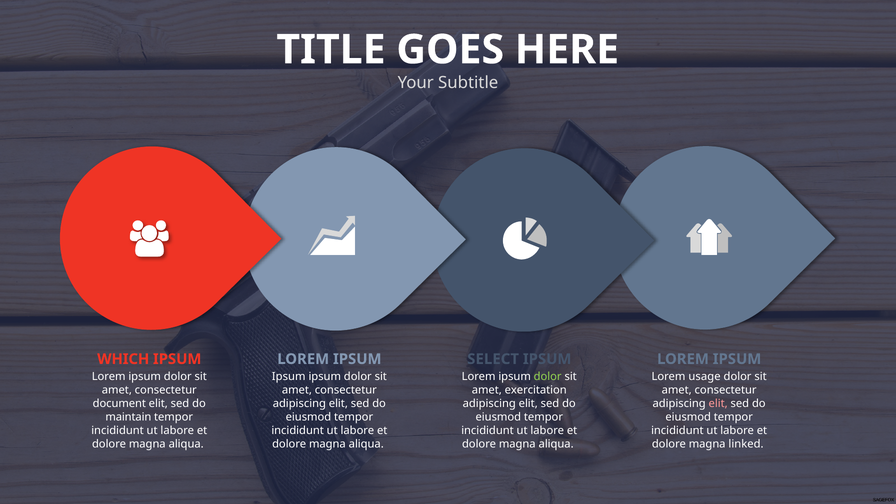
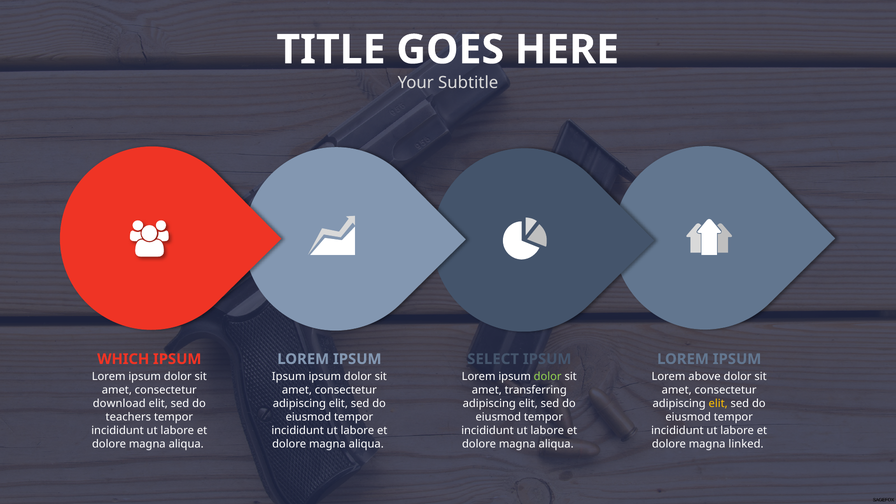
usage: usage -> above
exercitation: exercitation -> transferring
document: document -> download
elit at (718, 404) colour: pink -> yellow
maintain: maintain -> teachers
